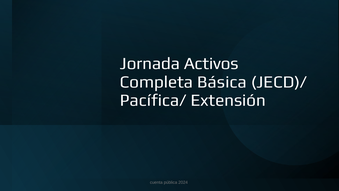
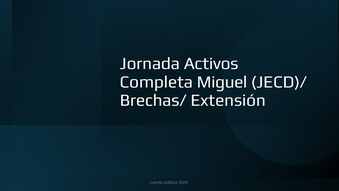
Básica: Básica -> Miguel
Pacífica/: Pacífica/ -> Brechas/
